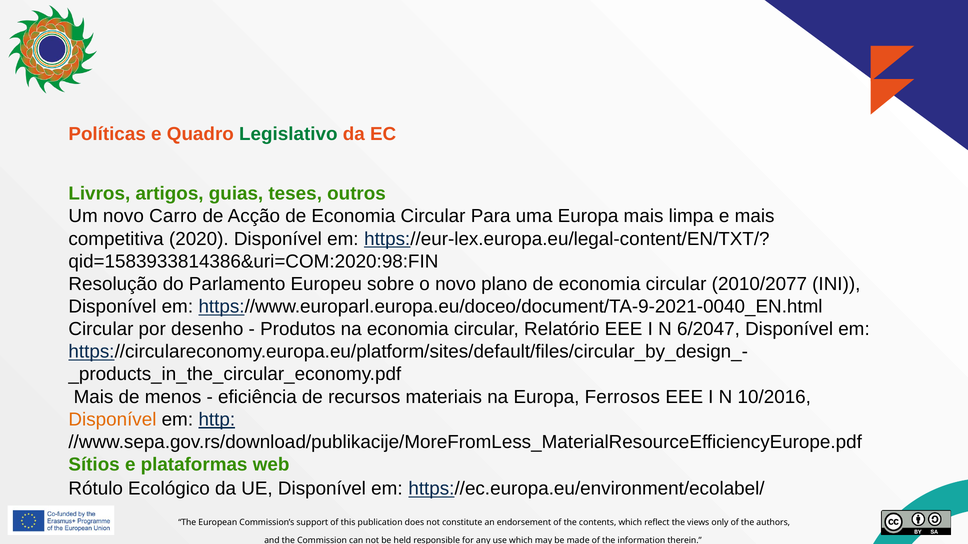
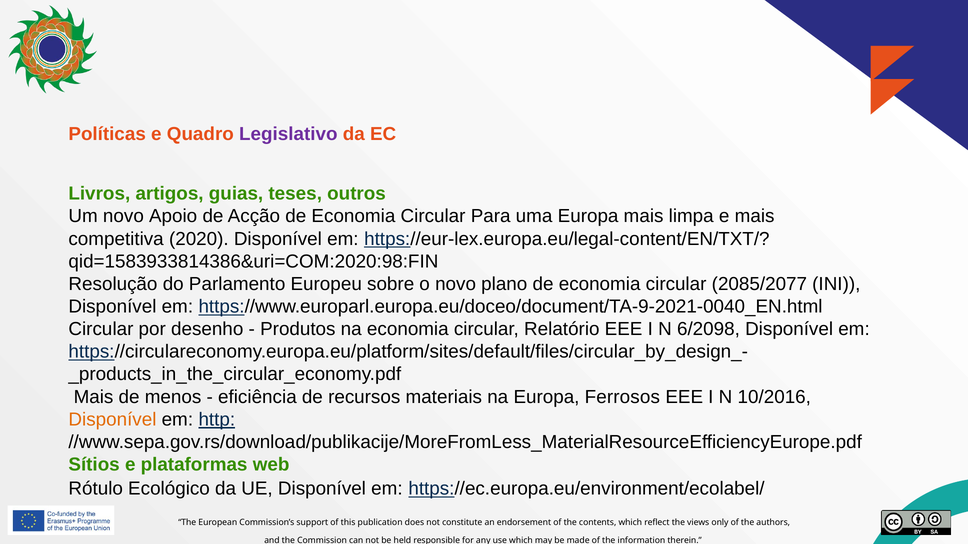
Legislativo colour: green -> purple
Carro: Carro -> Apoio
2010/2077: 2010/2077 -> 2085/2077
6/2047: 6/2047 -> 6/2098
